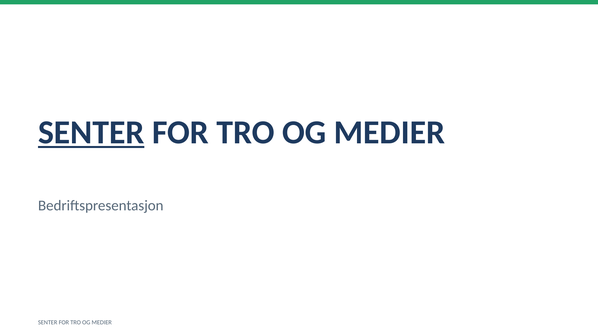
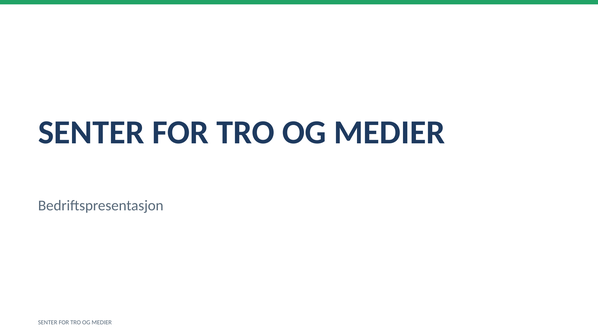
SENTER at (91, 133) underline: present -> none
